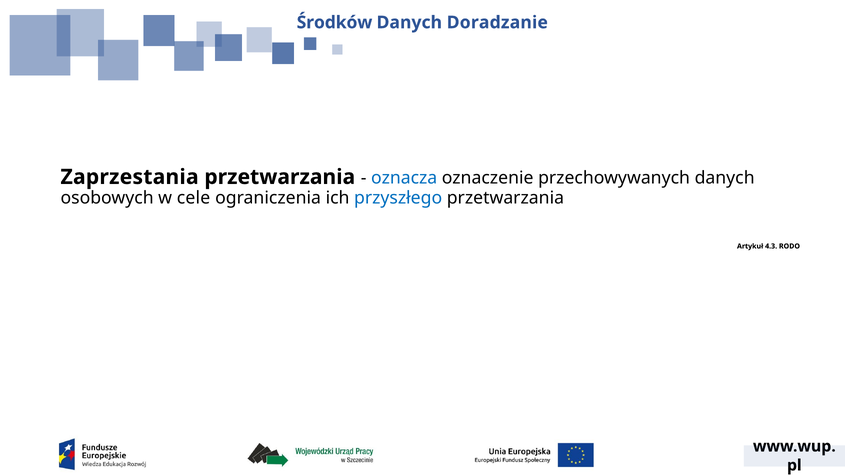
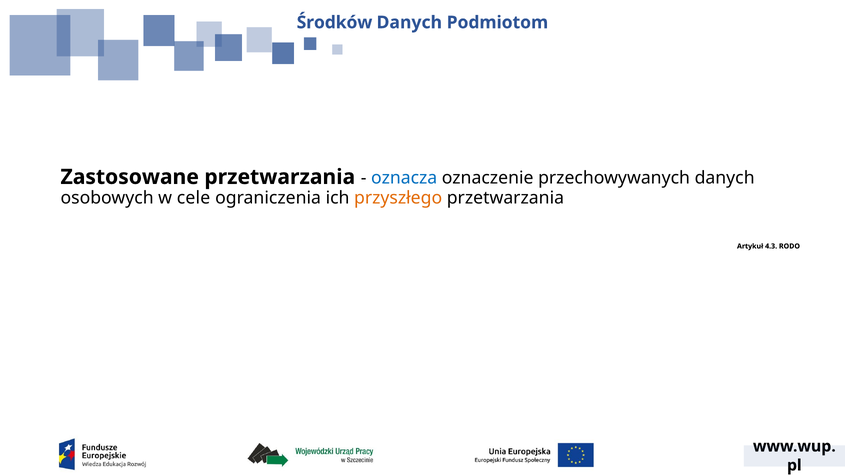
Doradzanie: Doradzanie -> Podmiotom
Zaprzestania: Zaprzestania -> Zastosowane
przyszłego colour: blue -> orange
